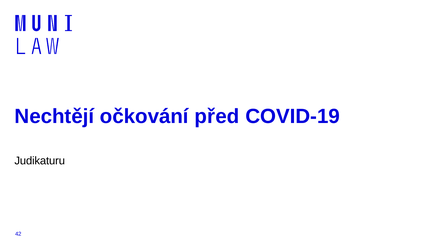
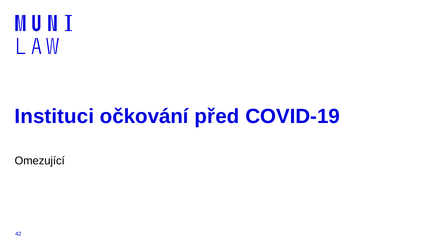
Nechtějí: Nechtějí -> Instituci
Judikaturu: Judikaturu -> Omezující
